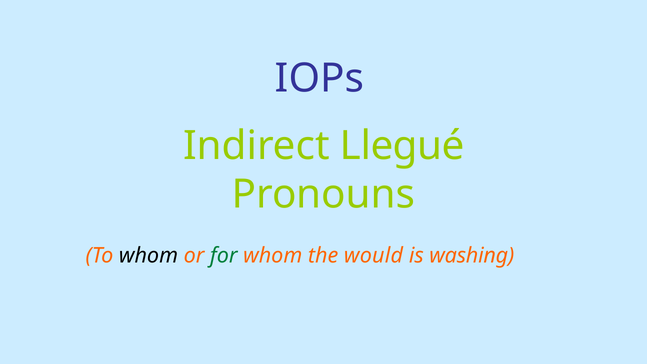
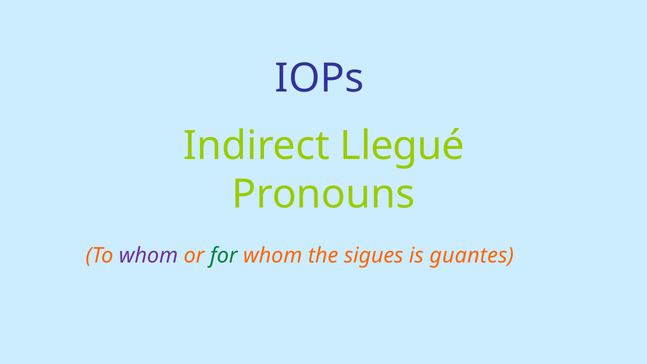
whom at (148, 255) colour: black -> purple
would: would -> sigues
washing: washing -> guantes
